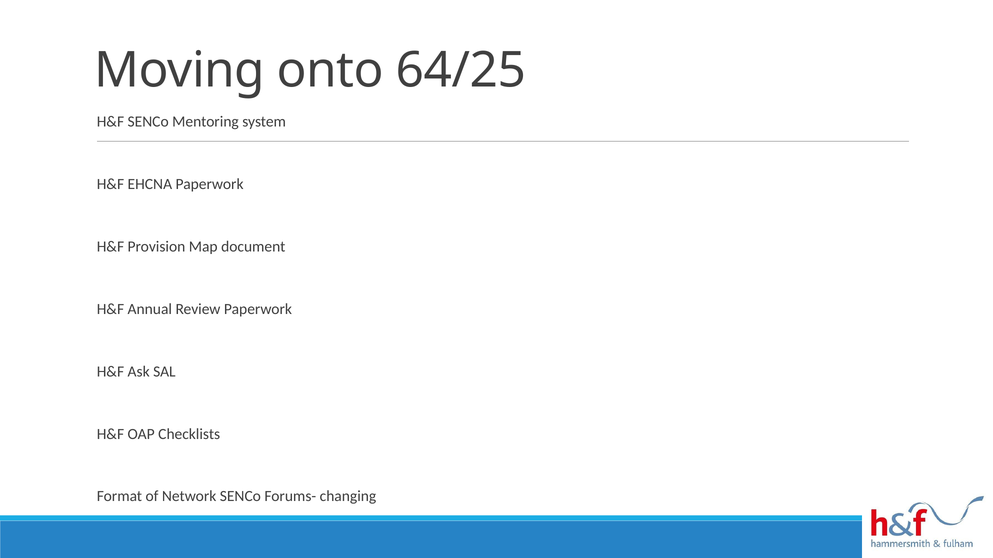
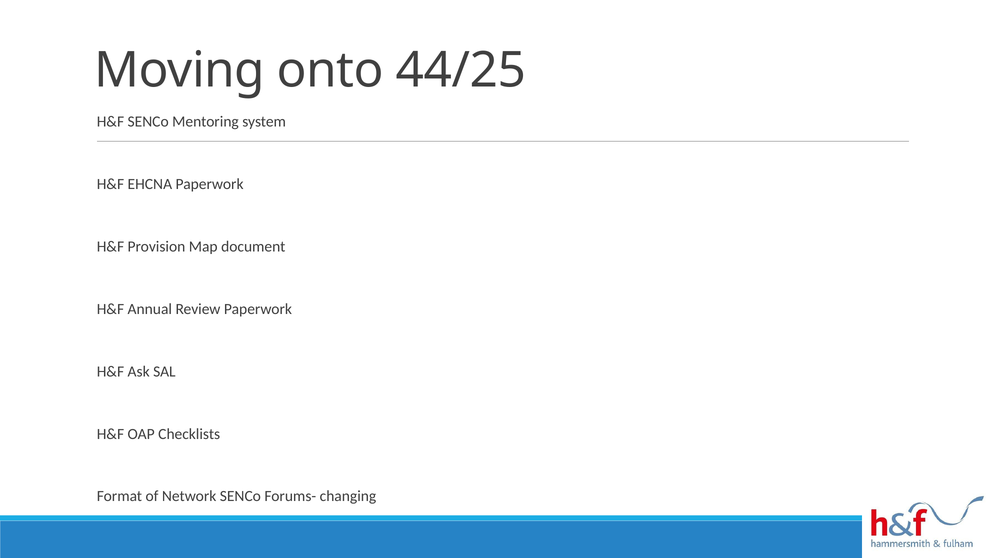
64/25: 64/25 -> 44/25
